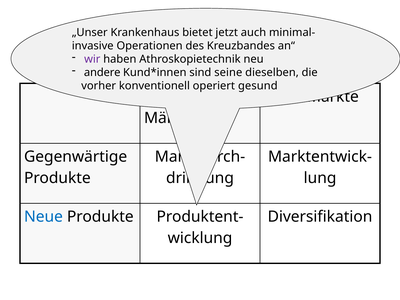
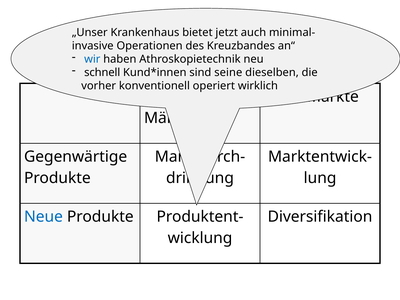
wir colour: purple -> blue
andere: andere -> schnell
gesund: gesund -> wirklich
